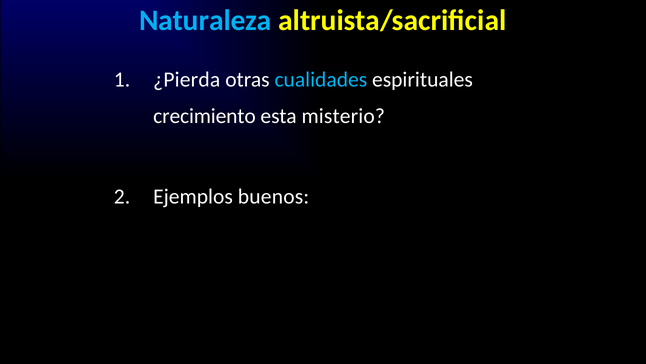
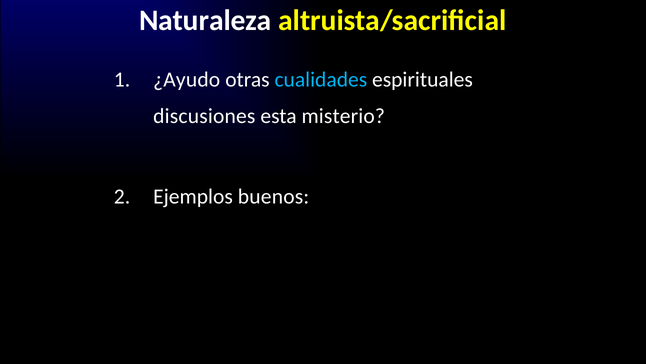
Naturaleza colour: light blue -> white
¿Pierda: ¿Pierda -> ¿Ayudo
crecimiento: crecimiento -> discusiones
